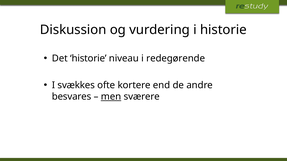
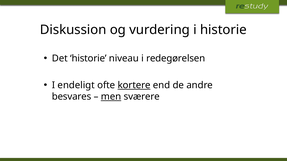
redegørende: redegørende -> redegørelsen
svækkes: svækkes -> endeligt
kortere underline: none -> present
